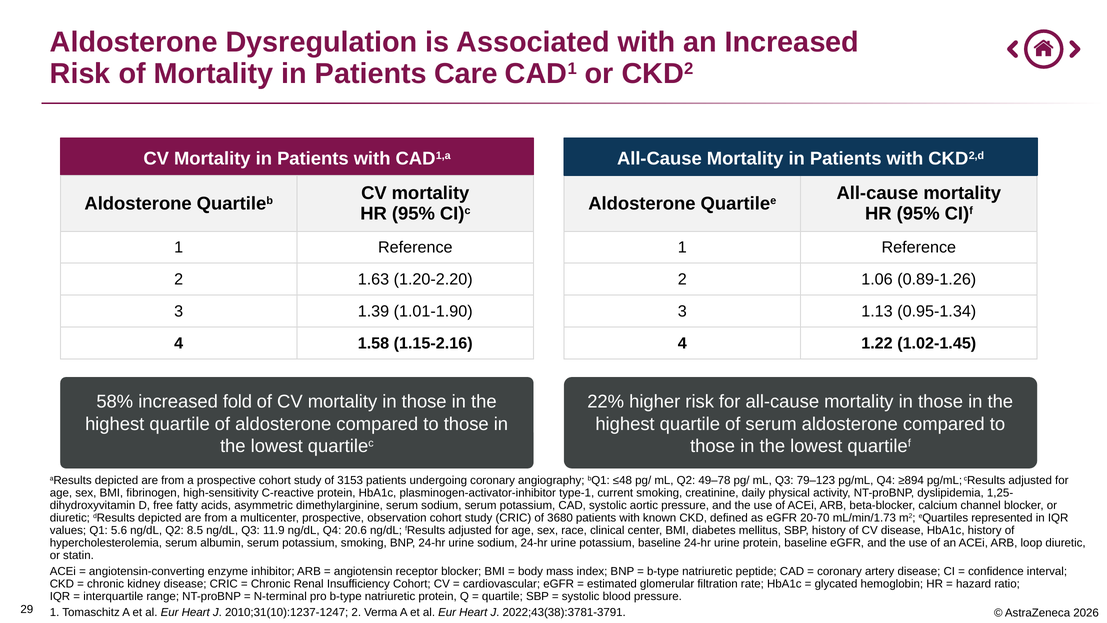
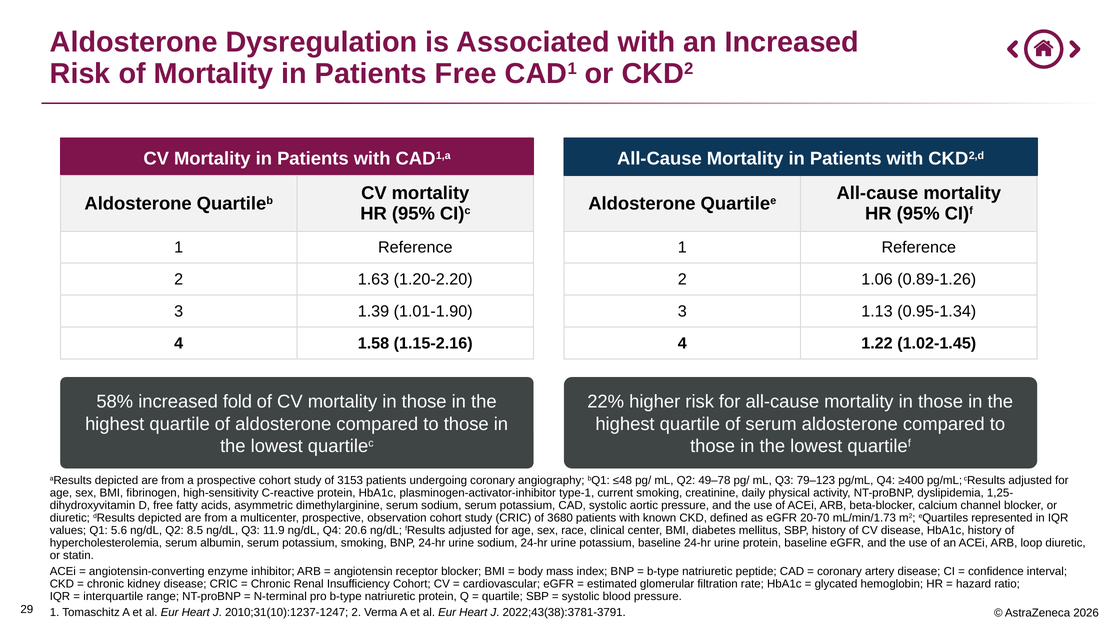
Patients Care: Care -> Free
≥894: ≥894 -> ≥400
